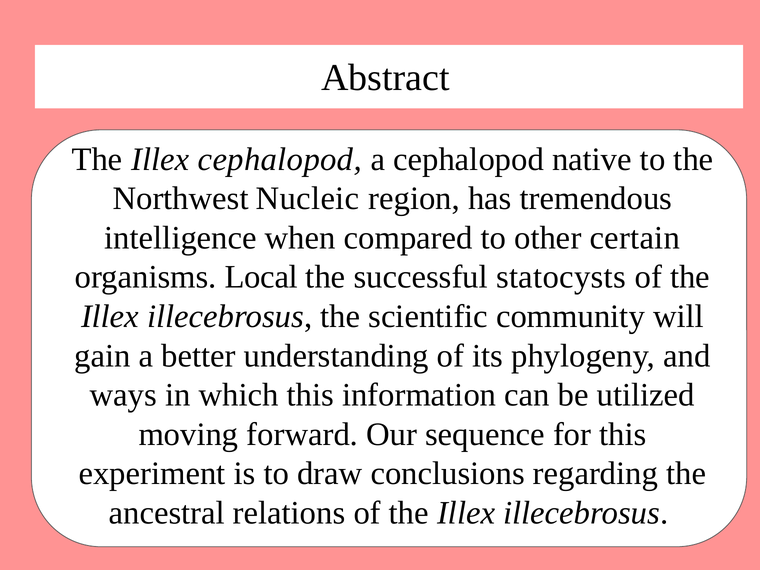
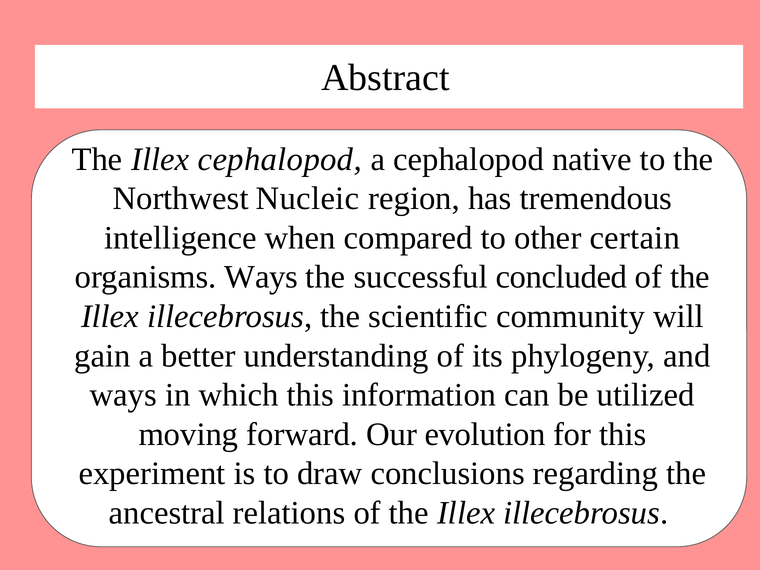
organisms Local: Local -> Ways
statocysts: statocysts -> concluded
sequence: sequence -> evolution
